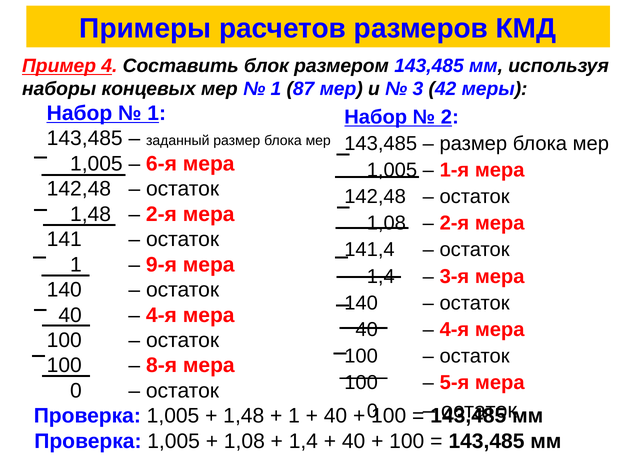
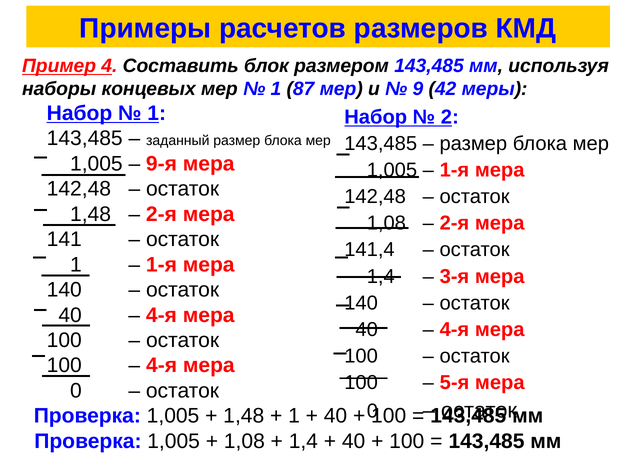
3: 3 -> 9
6-я: 6-я -> 9-я
9-я at (161, 265): 9-я -> 1-я
8-я at (162, 366): 8-я -> 4-я
